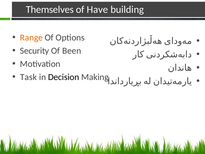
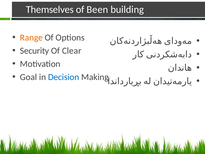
Have: Have -> Been
Been: Been -> Clear
Task: Task -> Goal
Decision colour: black -> blue
